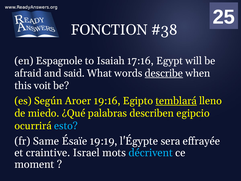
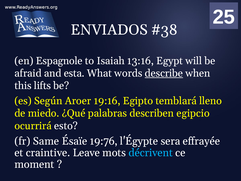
FONCTION: FONCTION -> ENVIADOS
17:16: 17:16 -> 13:16
said: said -> esta
voit: voit -> lifts
temblará underline: present -> none
esto colour: light blue -> white
19:19: 19:19 -> 19:76
Israel: Israel -> Leave
